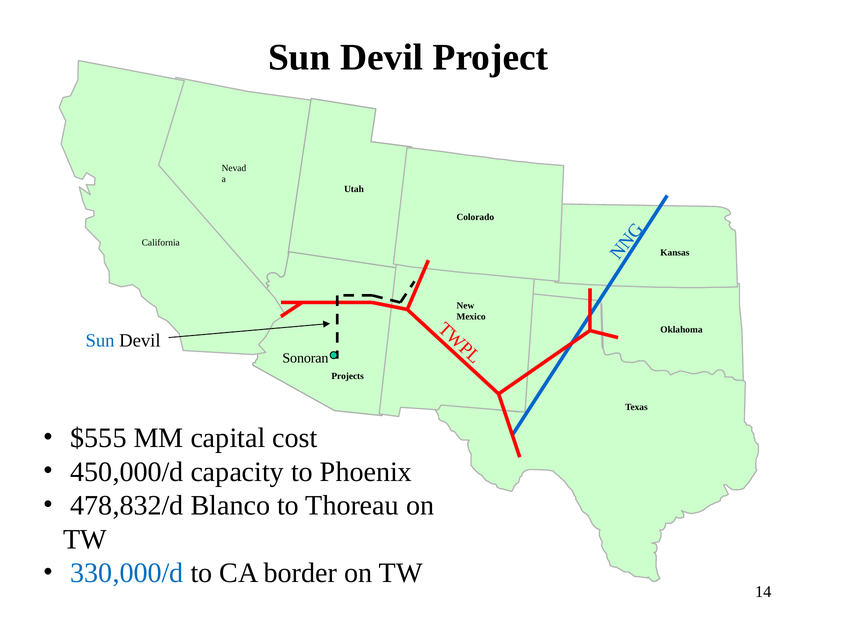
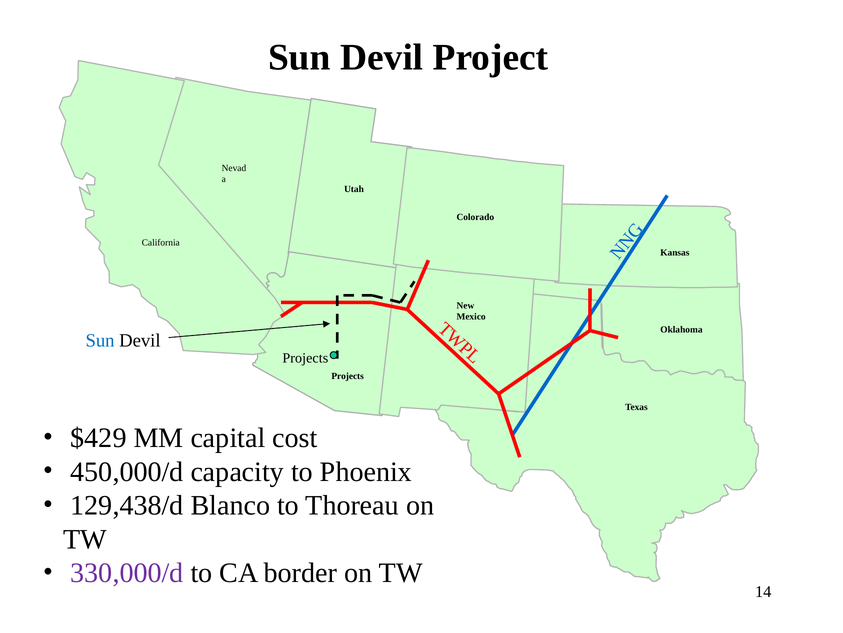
Sonoran at (305, 358): Sonoran -> Projects
$555: $555 -> $429
478,832/d: 478,832/d -> 129,438/d
330,000/d colour: blue -> purple
